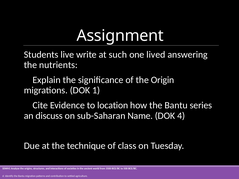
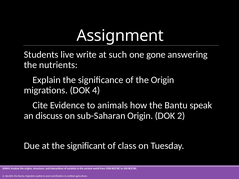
lived: lived -> gone
1: 1 -> 4
location: location -> animals
series: series -> speak
sub-Saharan Name: Name -> Origin
4: 4 -> 2
technique: technique -> significant
